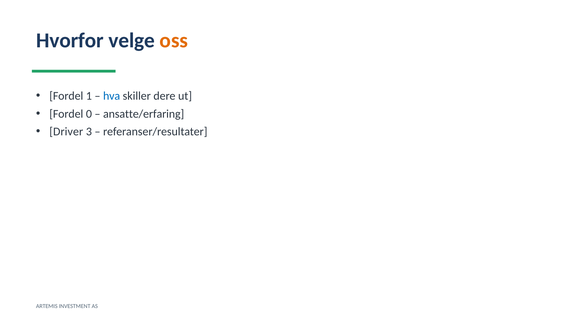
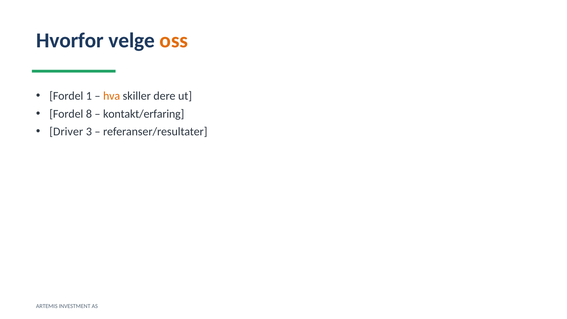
hva colour: blue -> orange
0: 0 -> 8
ansatte/erfaring: ansatte/erfaring -> kontakt/erfaring
